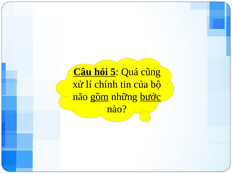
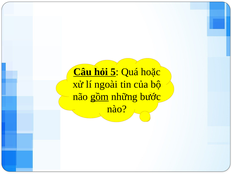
cũng: cũng -> hoặc
chính: chính -> ngoài
bước underline: present -> none
